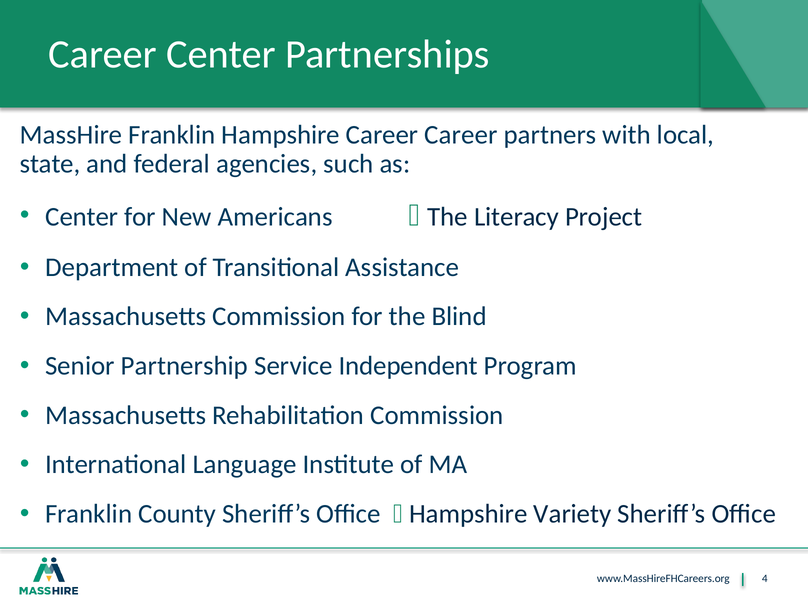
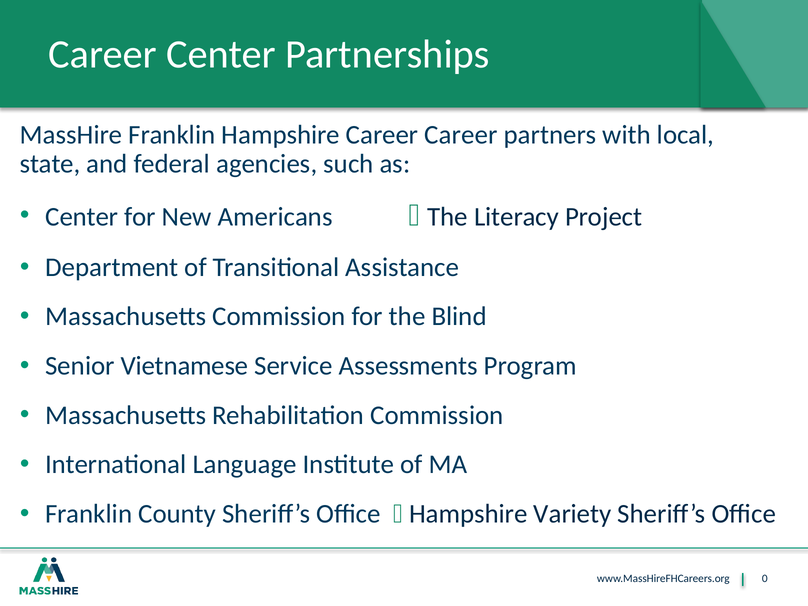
Partnership: Partnership -> Vietnamese
Independent: Independent -> Assessments
4: 4 -> 0
